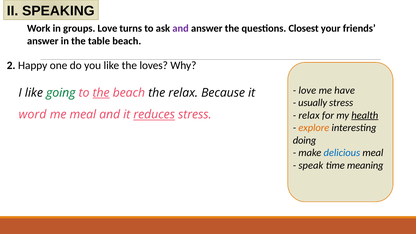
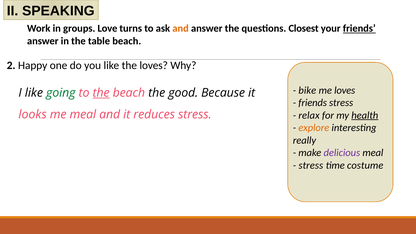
and at (181, 28) colour: purple -> orange
friends at (359, 28) underline: none -> present
love at (307, 90): love -> bike
me have: have -> loves
the relax: relax -> good
usually at (313, 103): usually -> friends
word: word -> looks
reduces underline: present -> none
doing: doing -> really
delicious colour: blue -> purple
speak at (311, 165): speak -> stress
meaning: meaning -> costume
